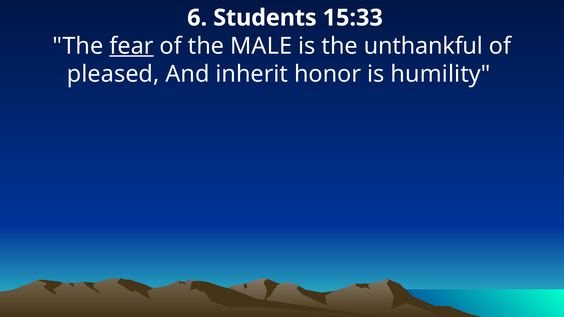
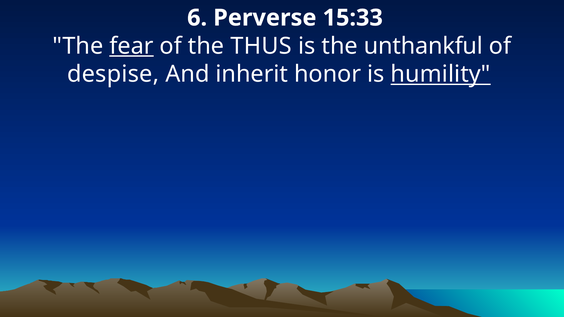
Students: Students -> Perverse
MALE: MALE -> THUS
pleased: pleased -> despise
humility underline: none -> present
